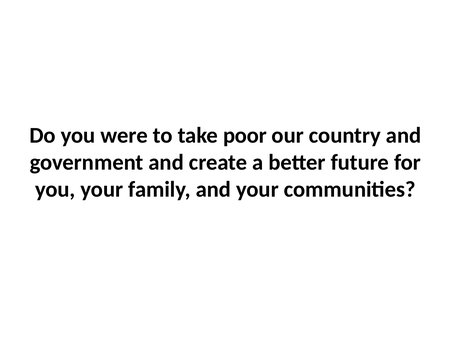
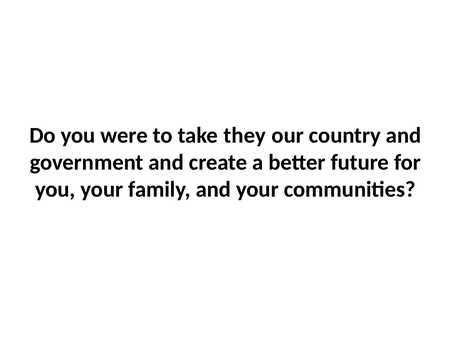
poor: poor -> they
